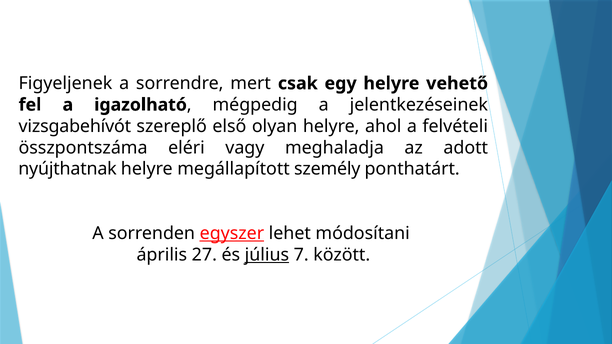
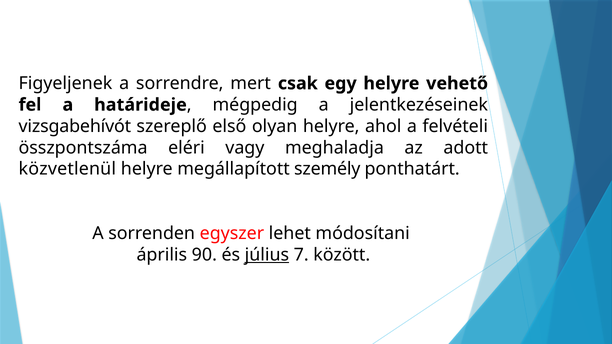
igazolható: igazolható -> határideje
nyújthatnak: nyújthatnak -> közvetlenül
egyszer underline: present -> none
27: 27 -> 90
